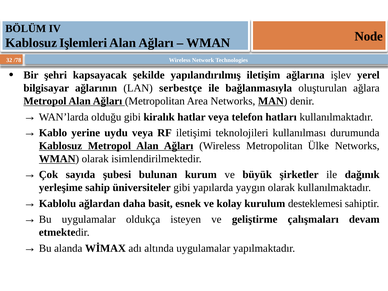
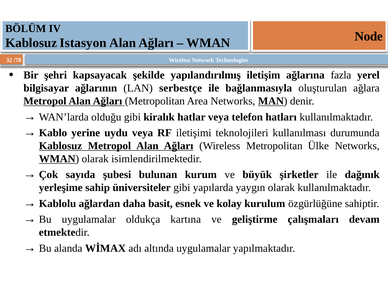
Işlemleri: Işlemleri -> Istasyon
işlev: işlev -> fazla
desteklemesi: desteklemesi -> özgürlüğüne
isteyen: isteyen -> kartına
